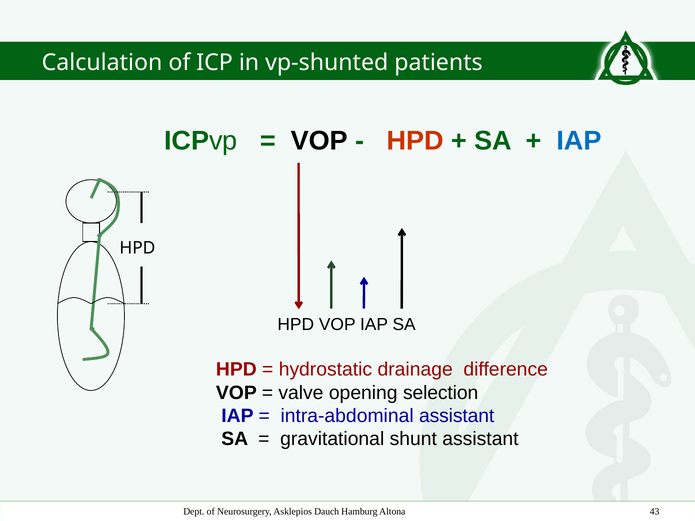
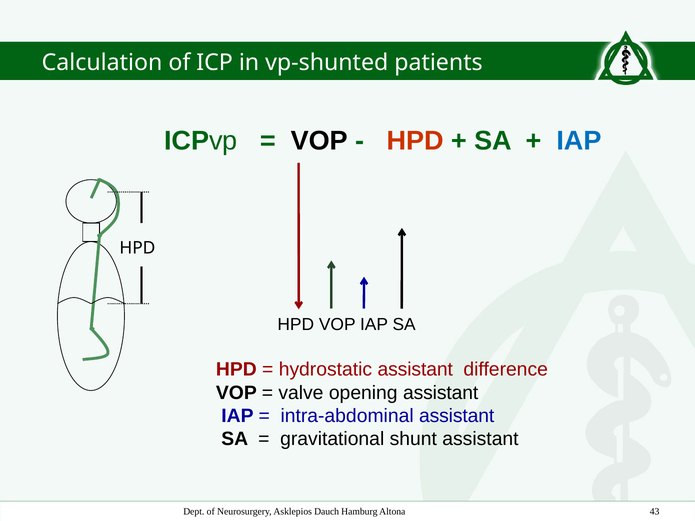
hydrostatic drainage: drainage -> assistant
opening selection: selection -> assistant
